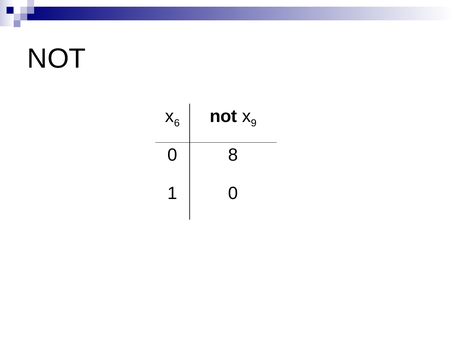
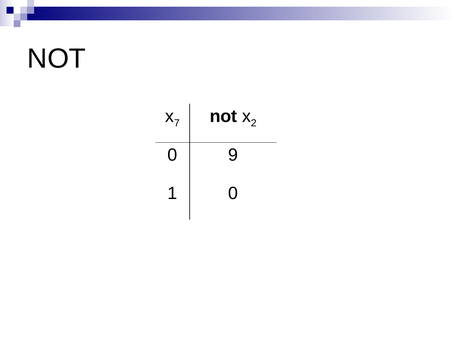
6: 6 -> 7
9: 9 -> 2
8: 8 -> 9
